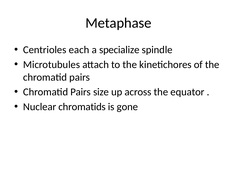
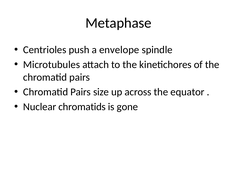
each: each -> push
specialize: specialize -> envelope
